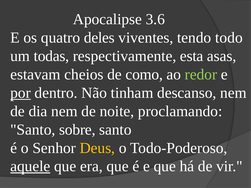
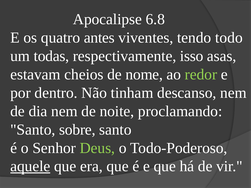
3.6: 3.6 -> 6.8
deles: deles -> antes
esta: esta -> isso
como: como -> nome
por underline: present -> none
Deus colour: yellow -> light green
